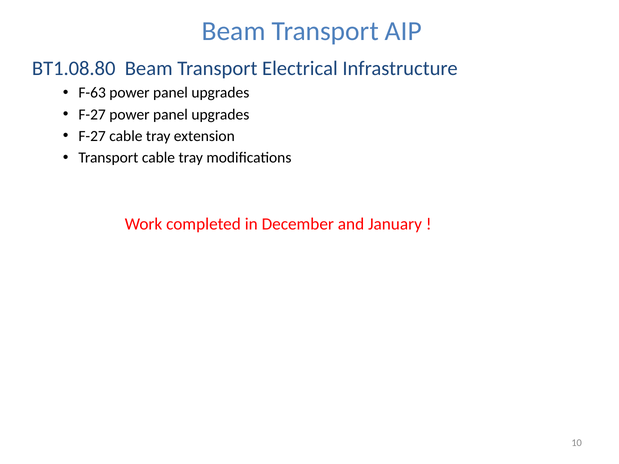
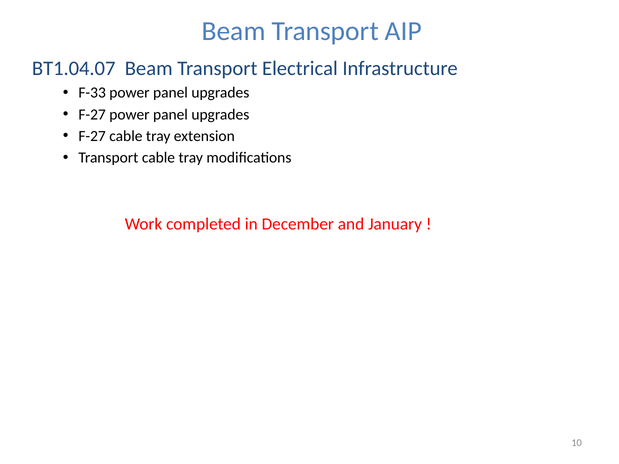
BT1.08.80: BT1.08.80 -> BT1.04.07
F-63: F-63 -> F-33
